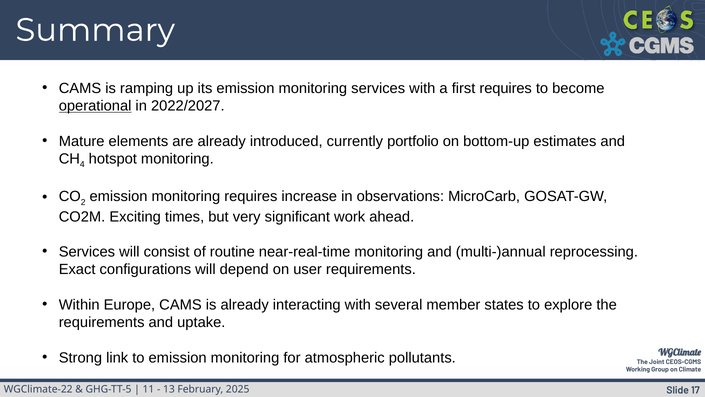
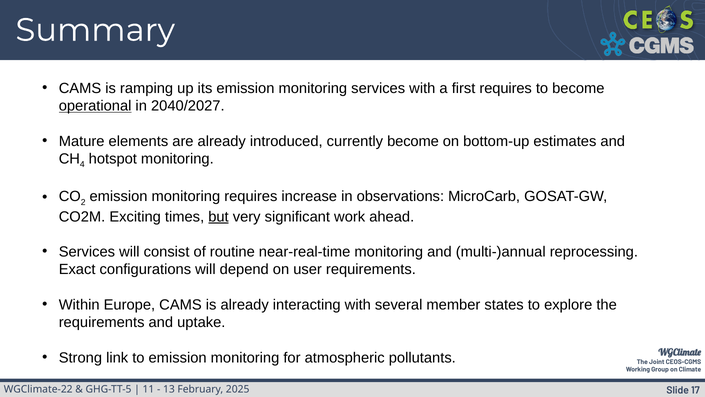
2022/2027: 2022/2027 -> 2040/2027
currently portfolio: portfolio -> become
but underline: none -> present
